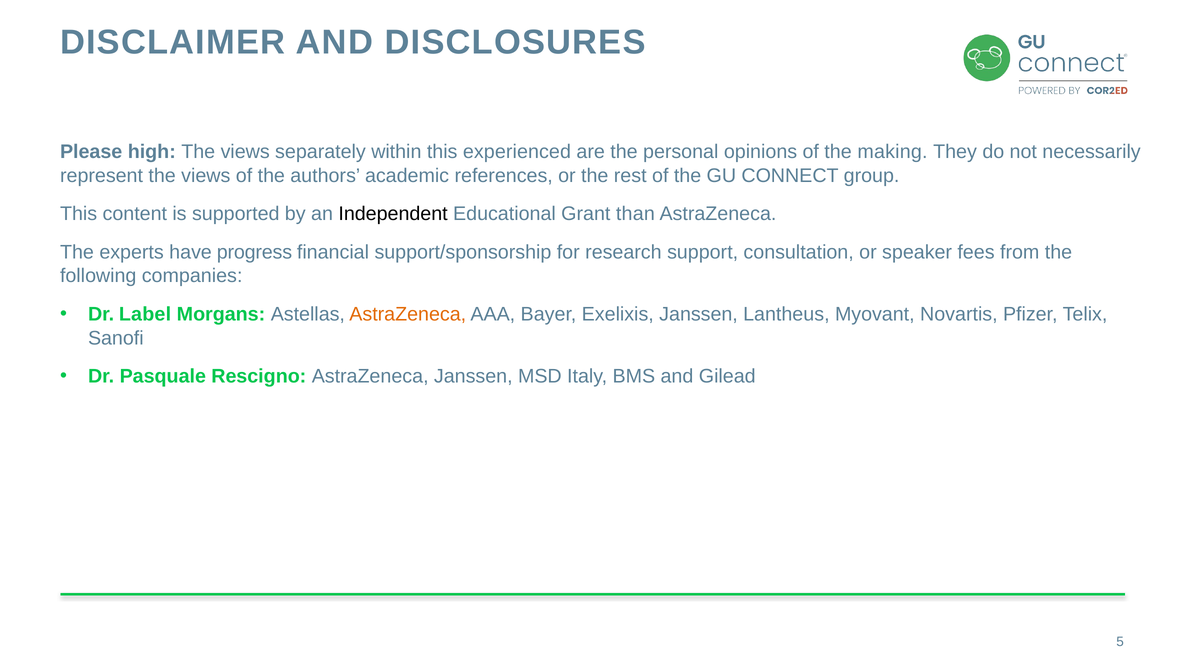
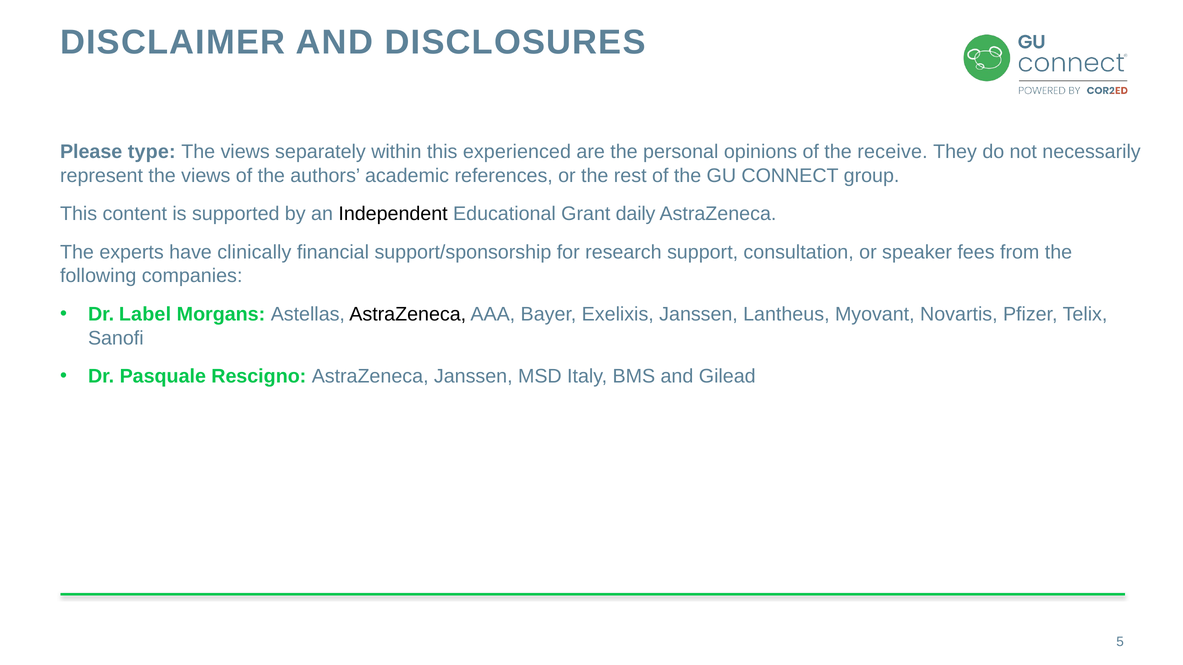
high: high -> type
making: making -> receive
than: than -> daily
progress: progress -> clinically
AstraZeneca at (408, 315) colour: orange -> black
